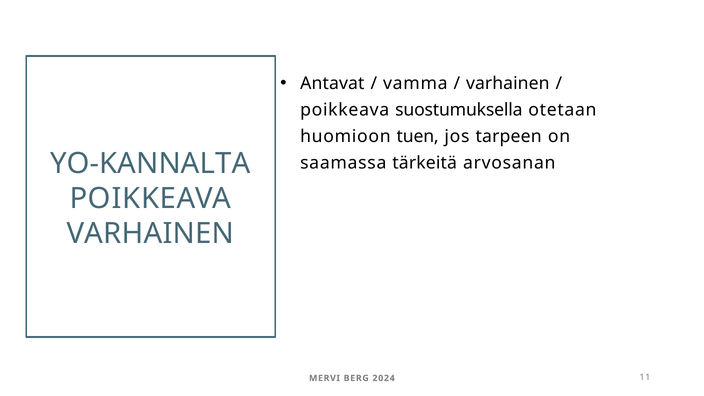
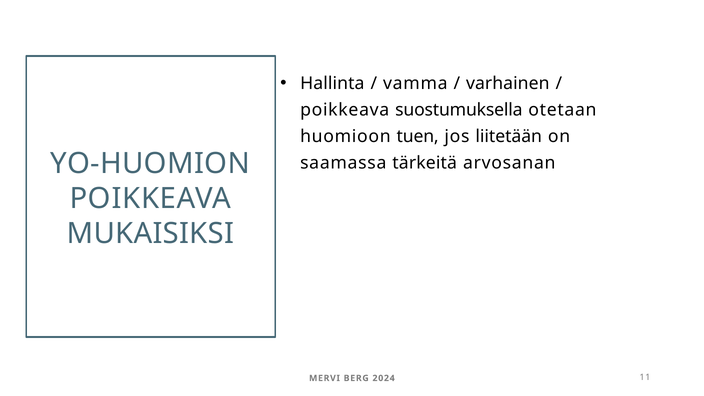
Antavat: Antavat -> Hallinta
tarpeen: tarpeen -> liitetään
YO-KANNALTA: YO-KANNALTA -> YO-HUOMION
VARHAINEN at (150, 234): VARHAINEN -> MUKAISIKSI
